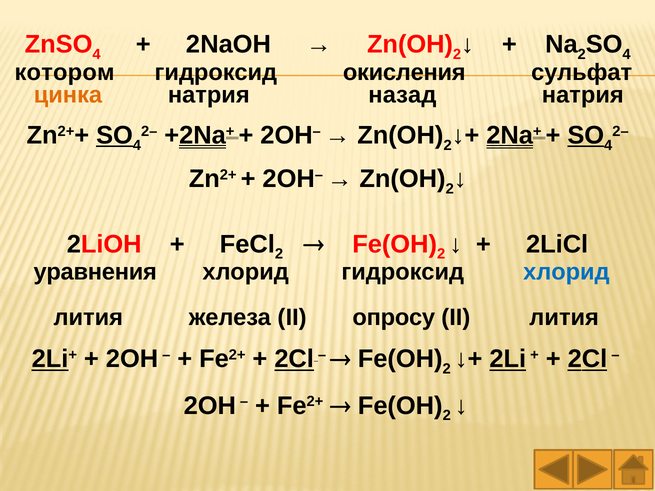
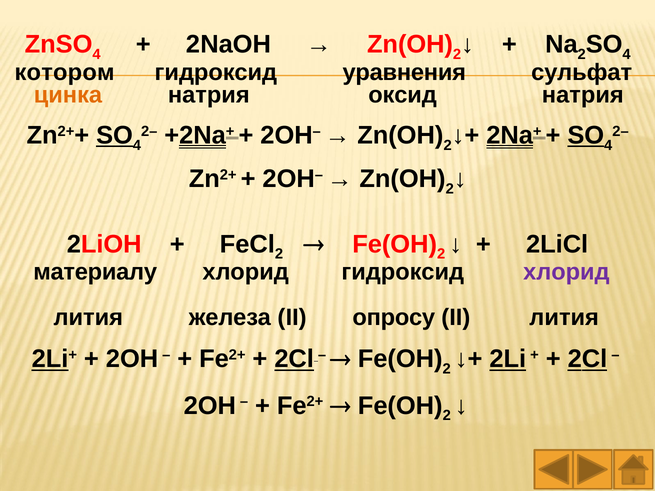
окисления: окисления -> уравнения
назад: назад -> оксид
уравнения: уравнения -> материалу
хлорид at (566, 272) colour: blue -> purple
